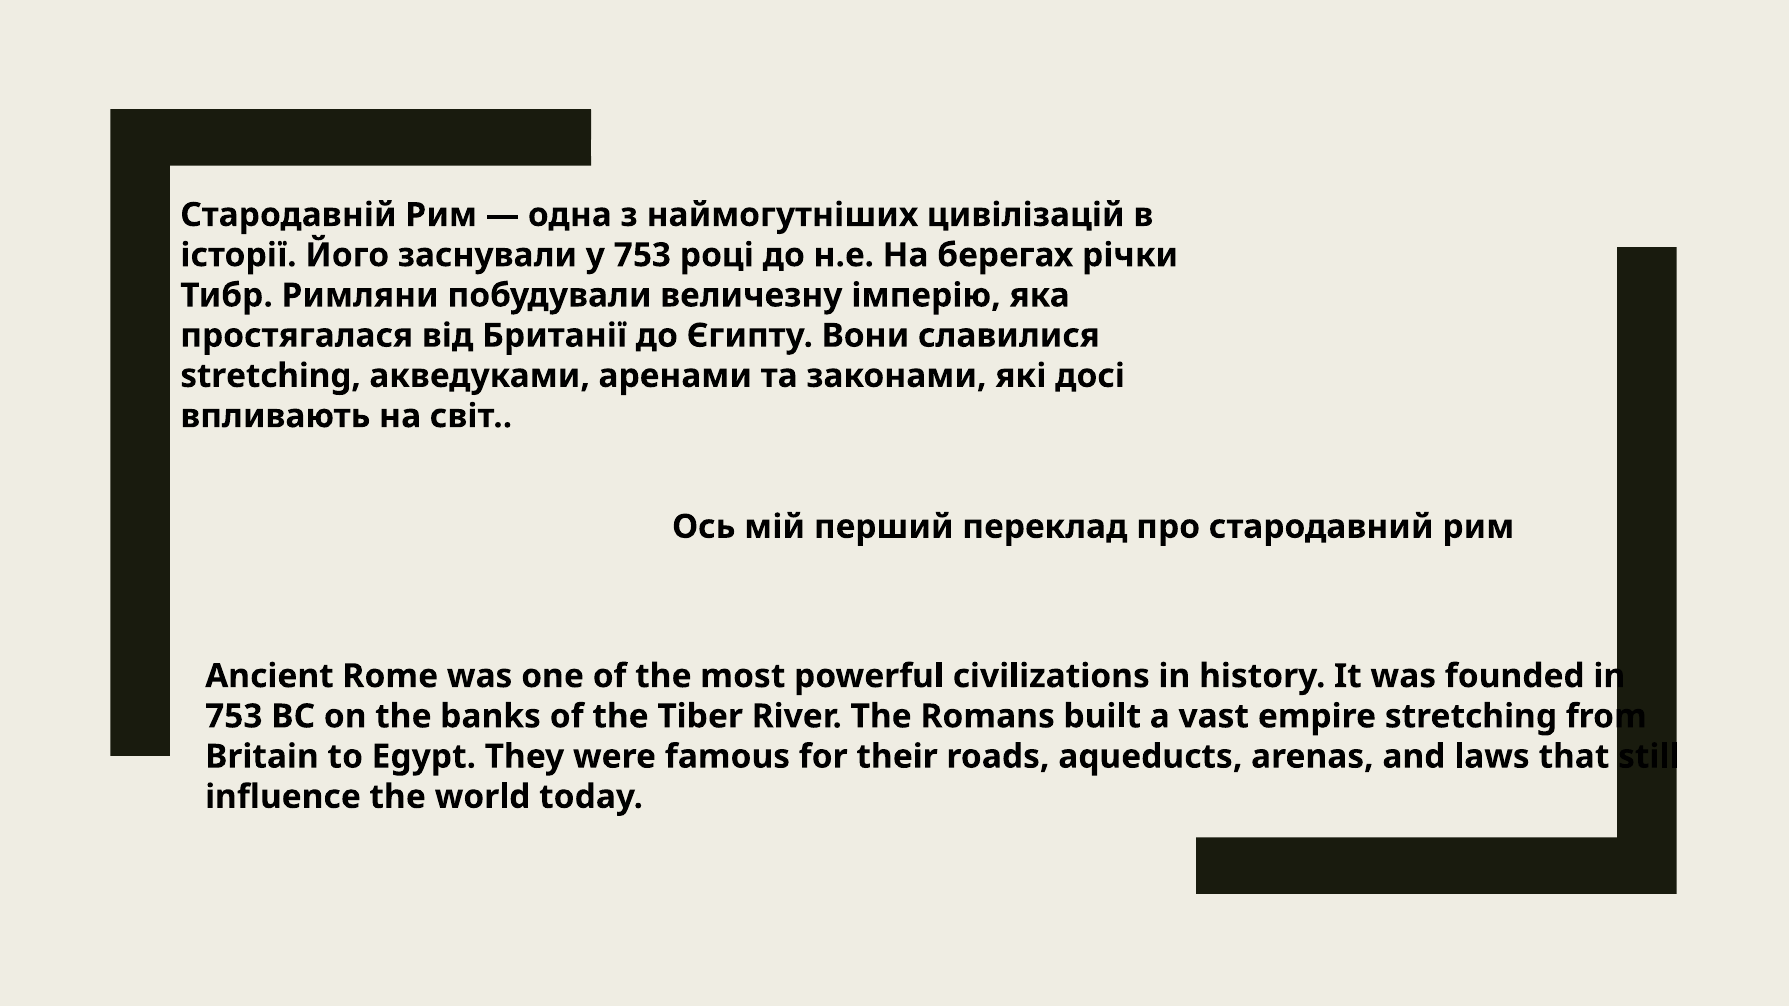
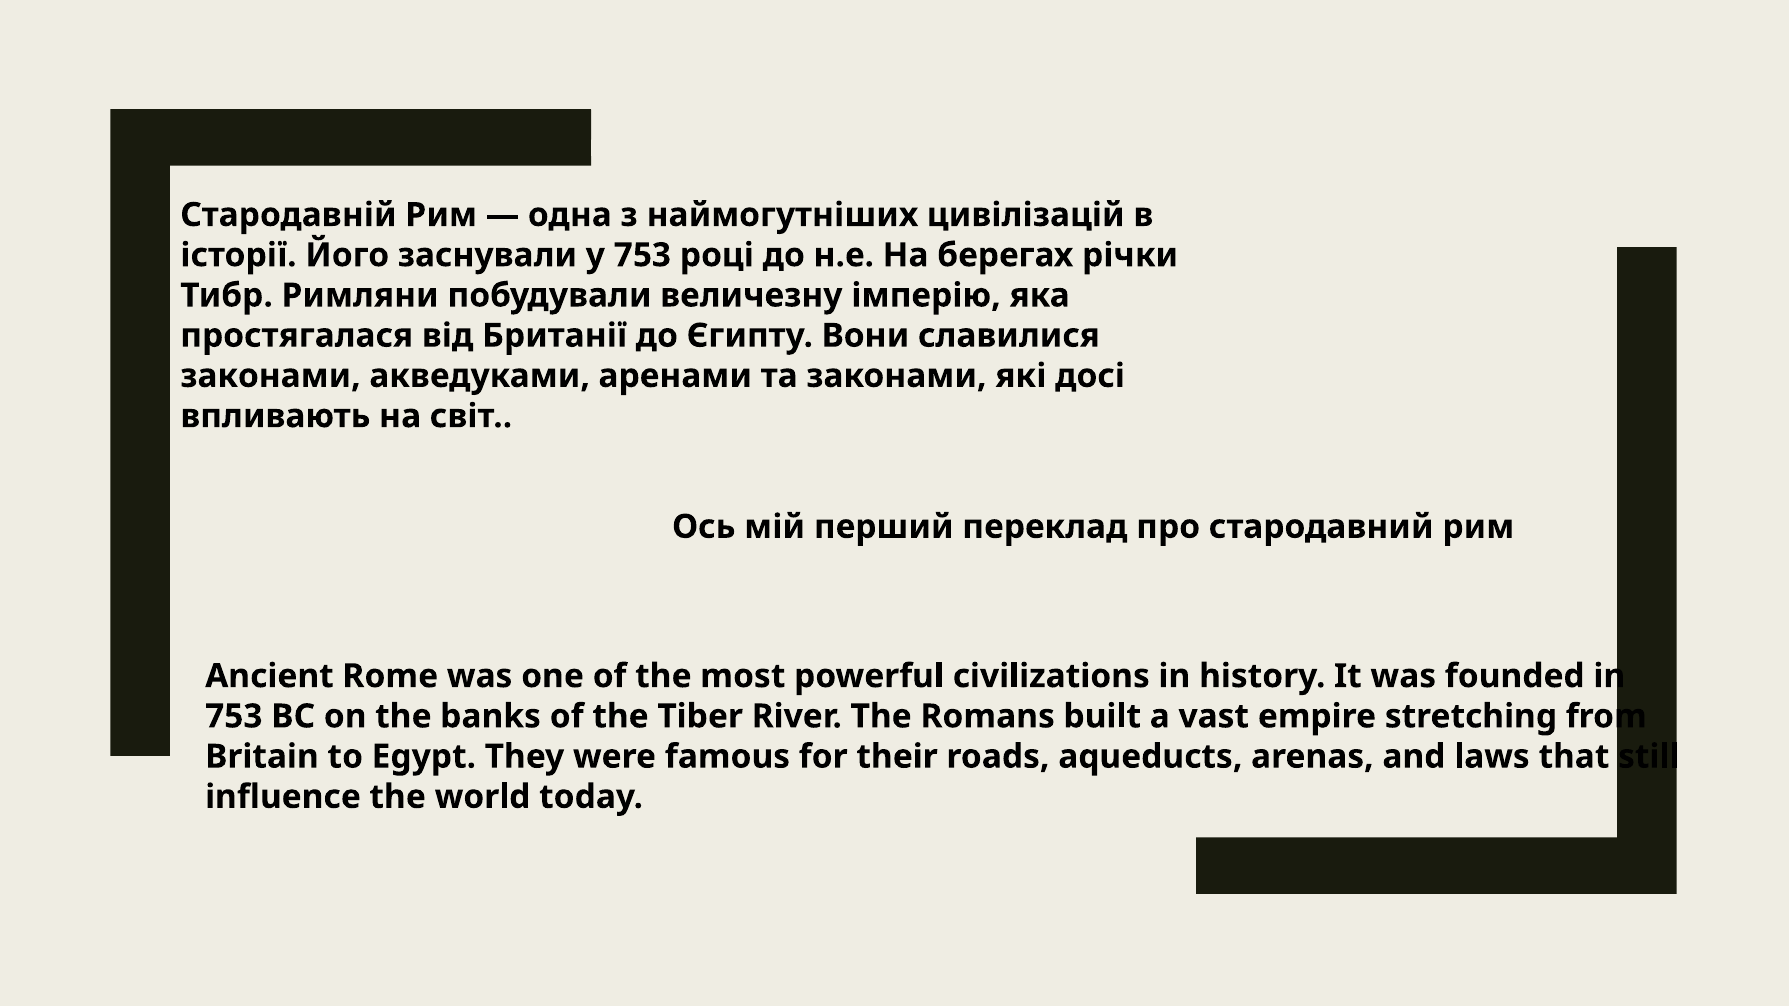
stretching at (271, 376): stretching -> законами
